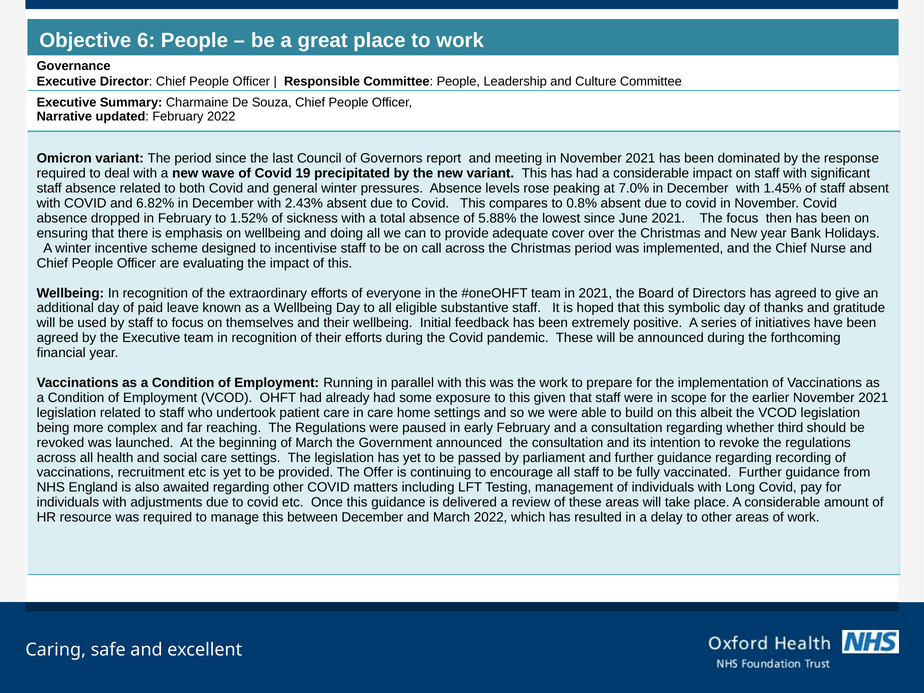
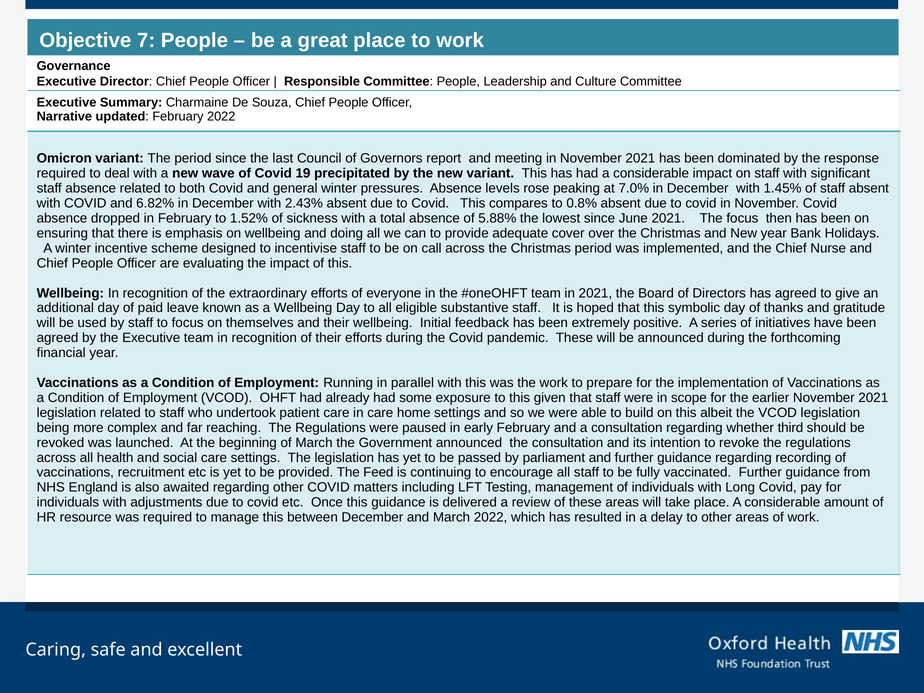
6: 6 -> 7
Offer: Offer -> Feed
